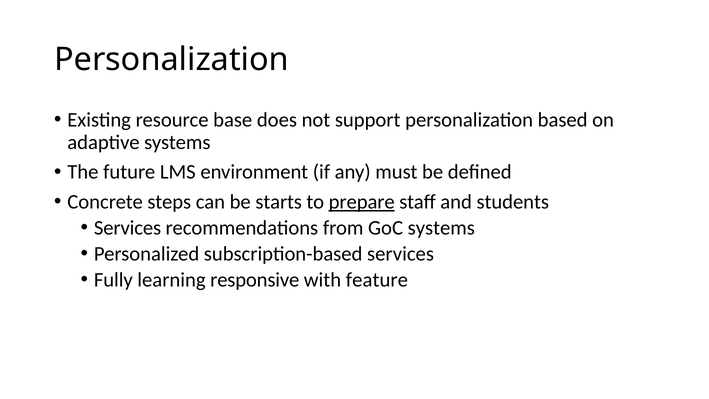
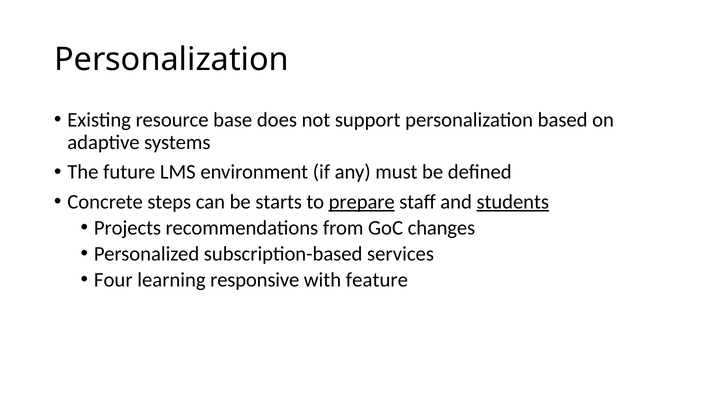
students underline: none -> present
Services at (128, 228): Services -> Projects
GoC systems: systems -> changes
Fully: Fully -> Four
